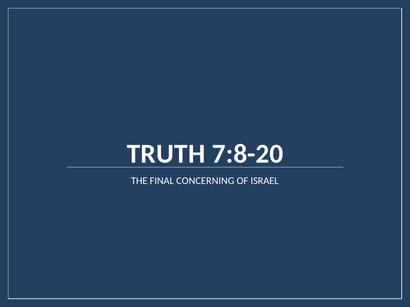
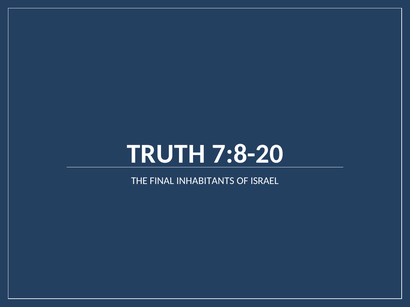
CONCERNING: CONCERNING -> INHABITANTS
